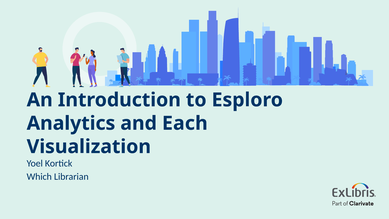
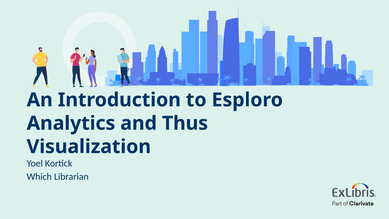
Each: Each -> Thus
